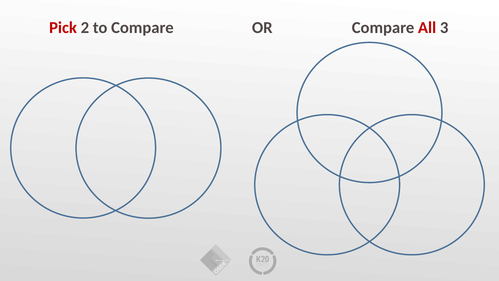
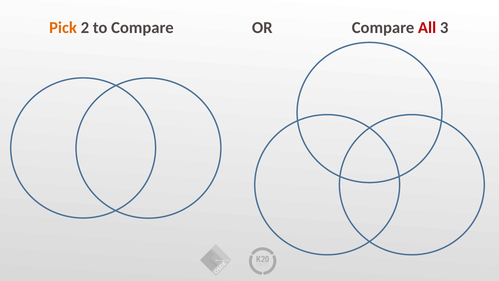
Pick colour: red -> orange
